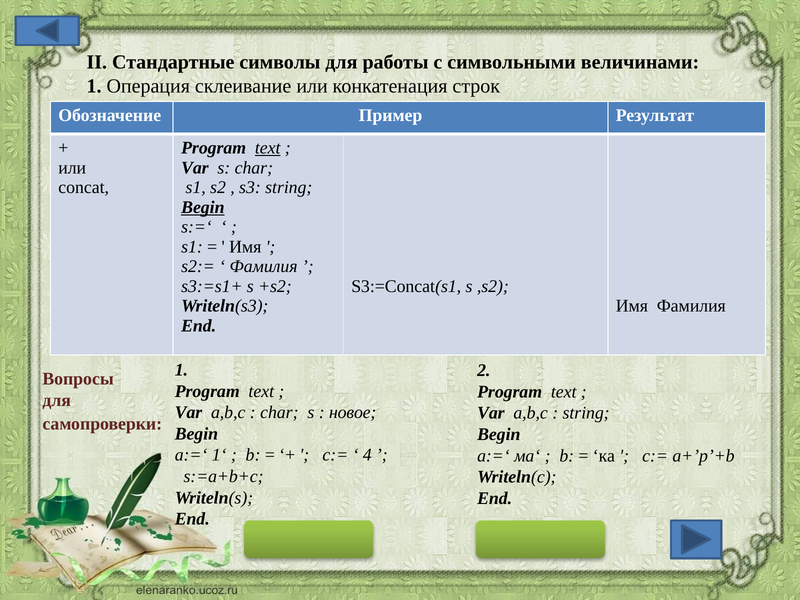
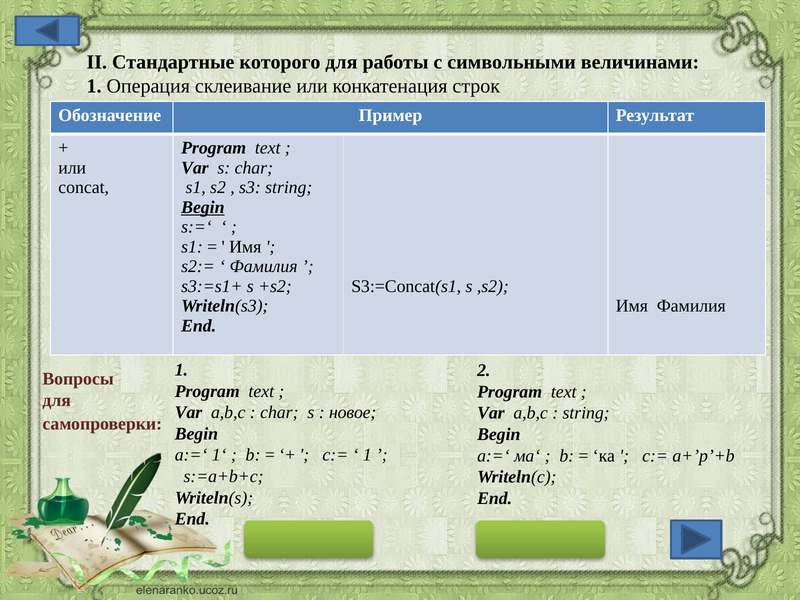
символы: символы -> которого
text at (268, 148) underline: present -> none
4 at (367, 455): 4 -> 1
